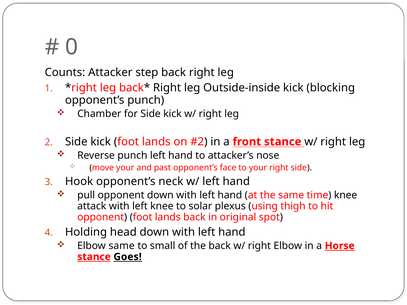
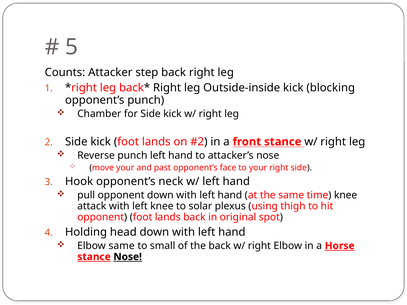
0: 0 -> 5
stance Goes: Goes -> Nose
